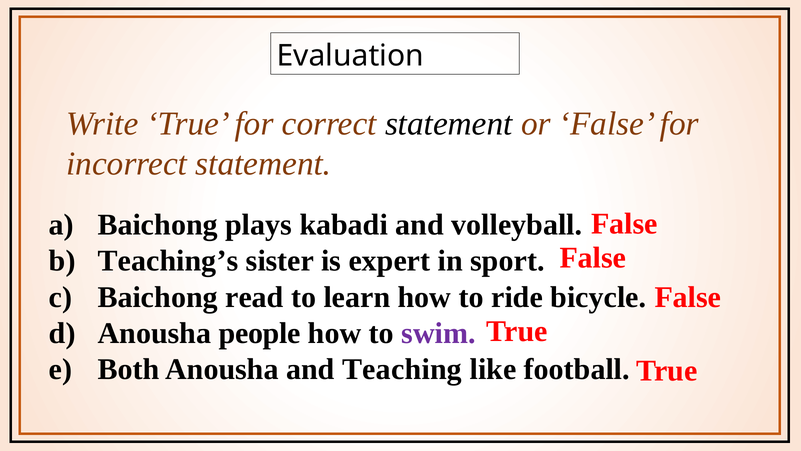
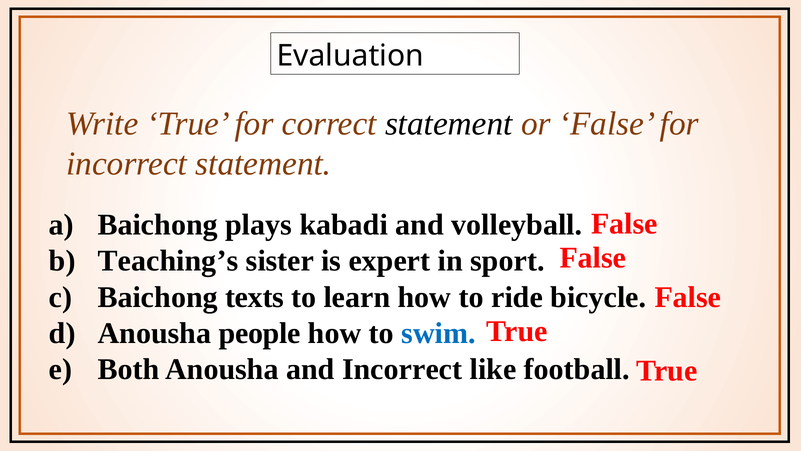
read: read -> texts
swim colour: purple -> blue
and Teaching: Teaching -> Incorrect
